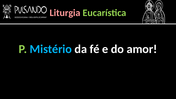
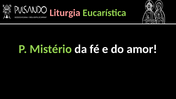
Mistério colour: light blue -> light green
